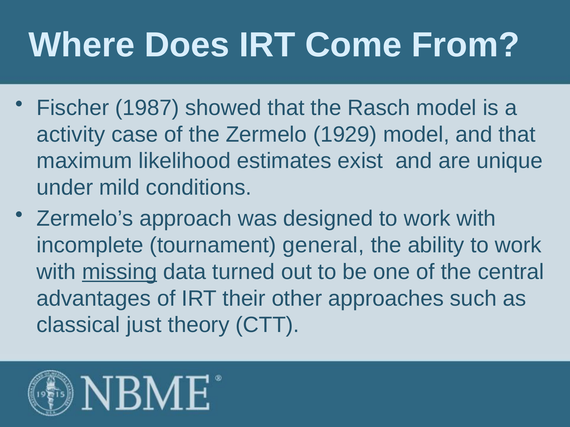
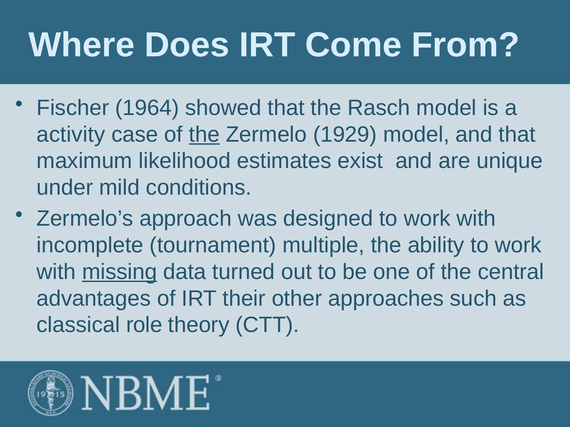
1987: 1987 -> 1964
the at (204, 135) underline: none -> present
general: general -> multiple
just: just -> role
